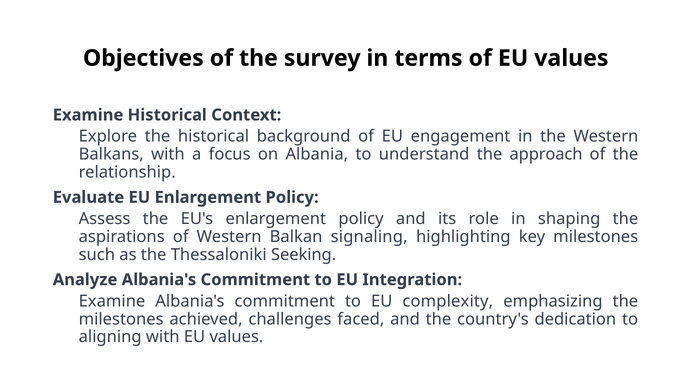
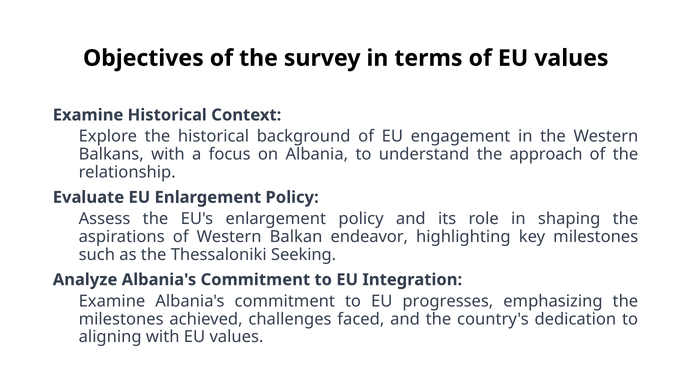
signaling: signaling -> endeavor
complexity: complexity -> progresses
